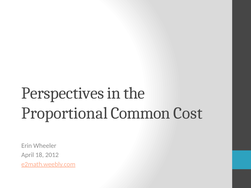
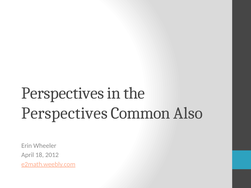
Proportional at (65, 113): Proportional -> Perspectives
Cost: Cost -> Also
